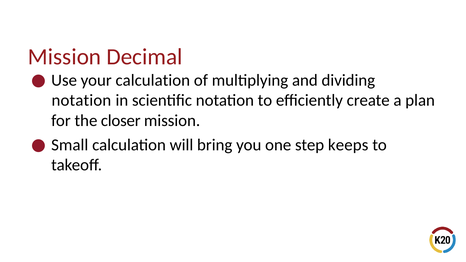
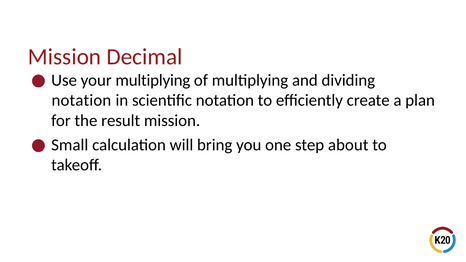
your calculation: calculation -> multiplying
closer: closer -> result
keeps: keeps -> about
